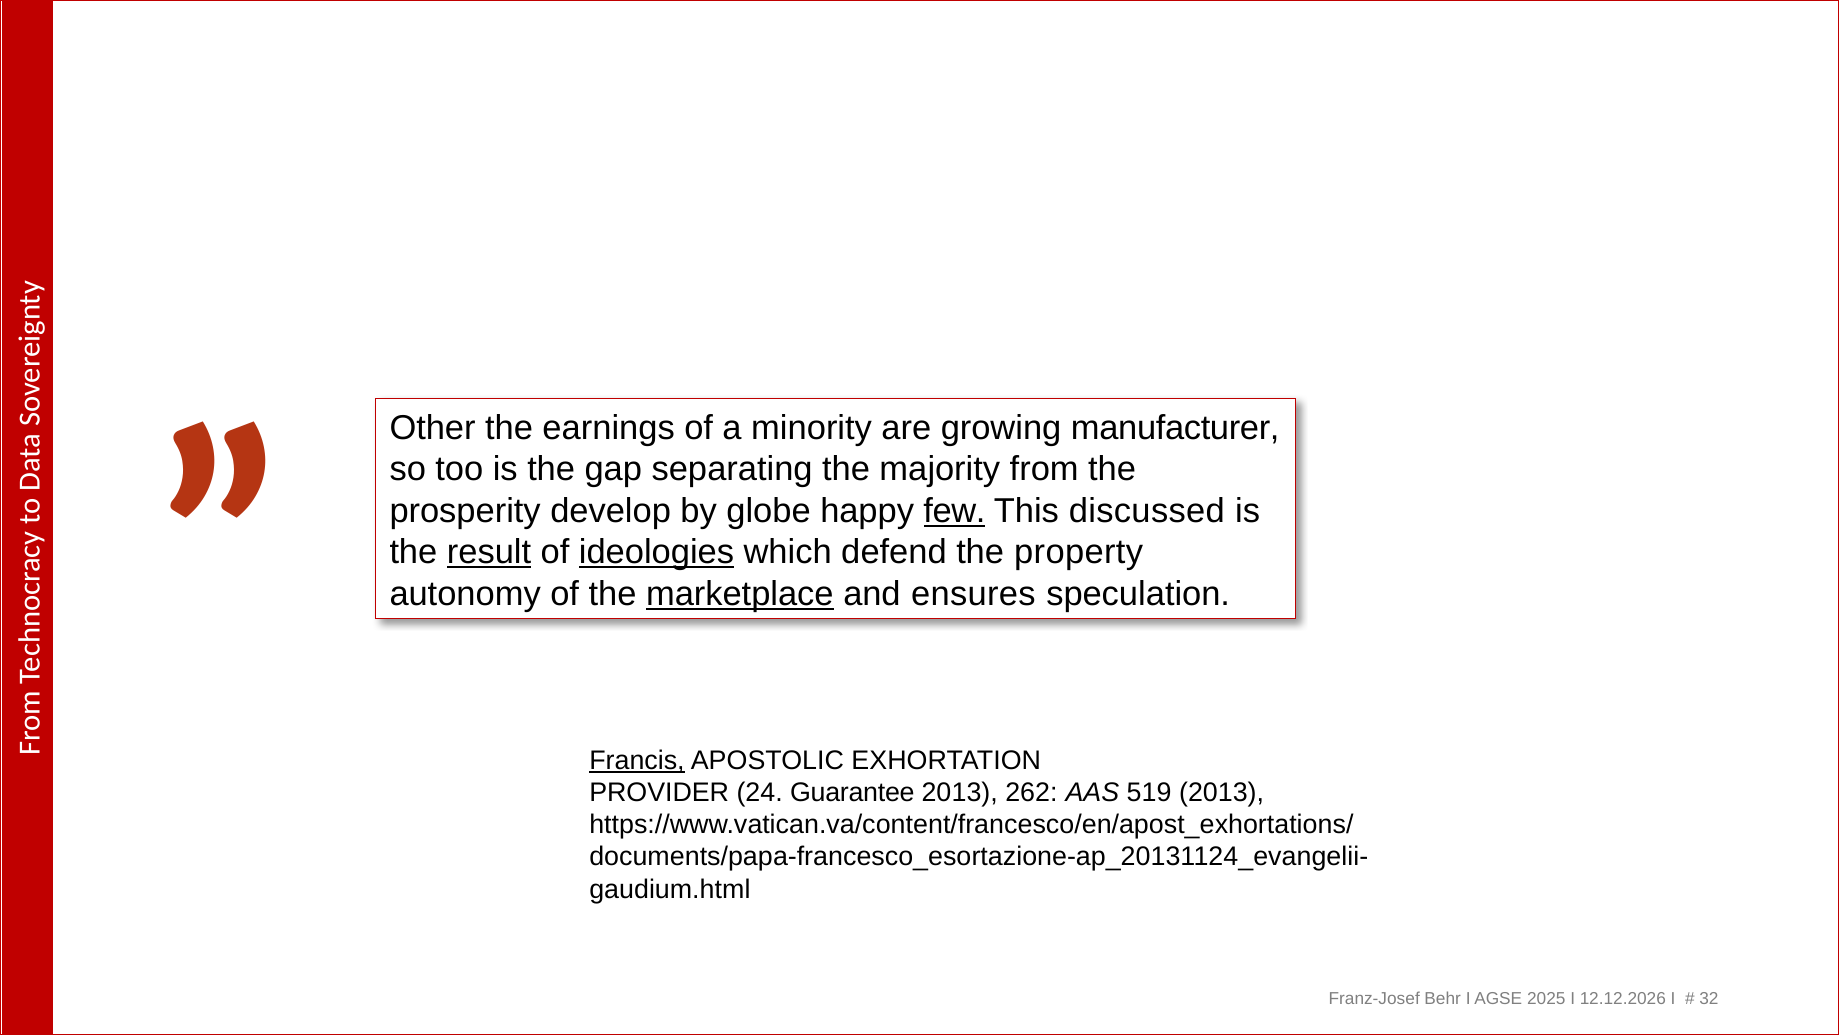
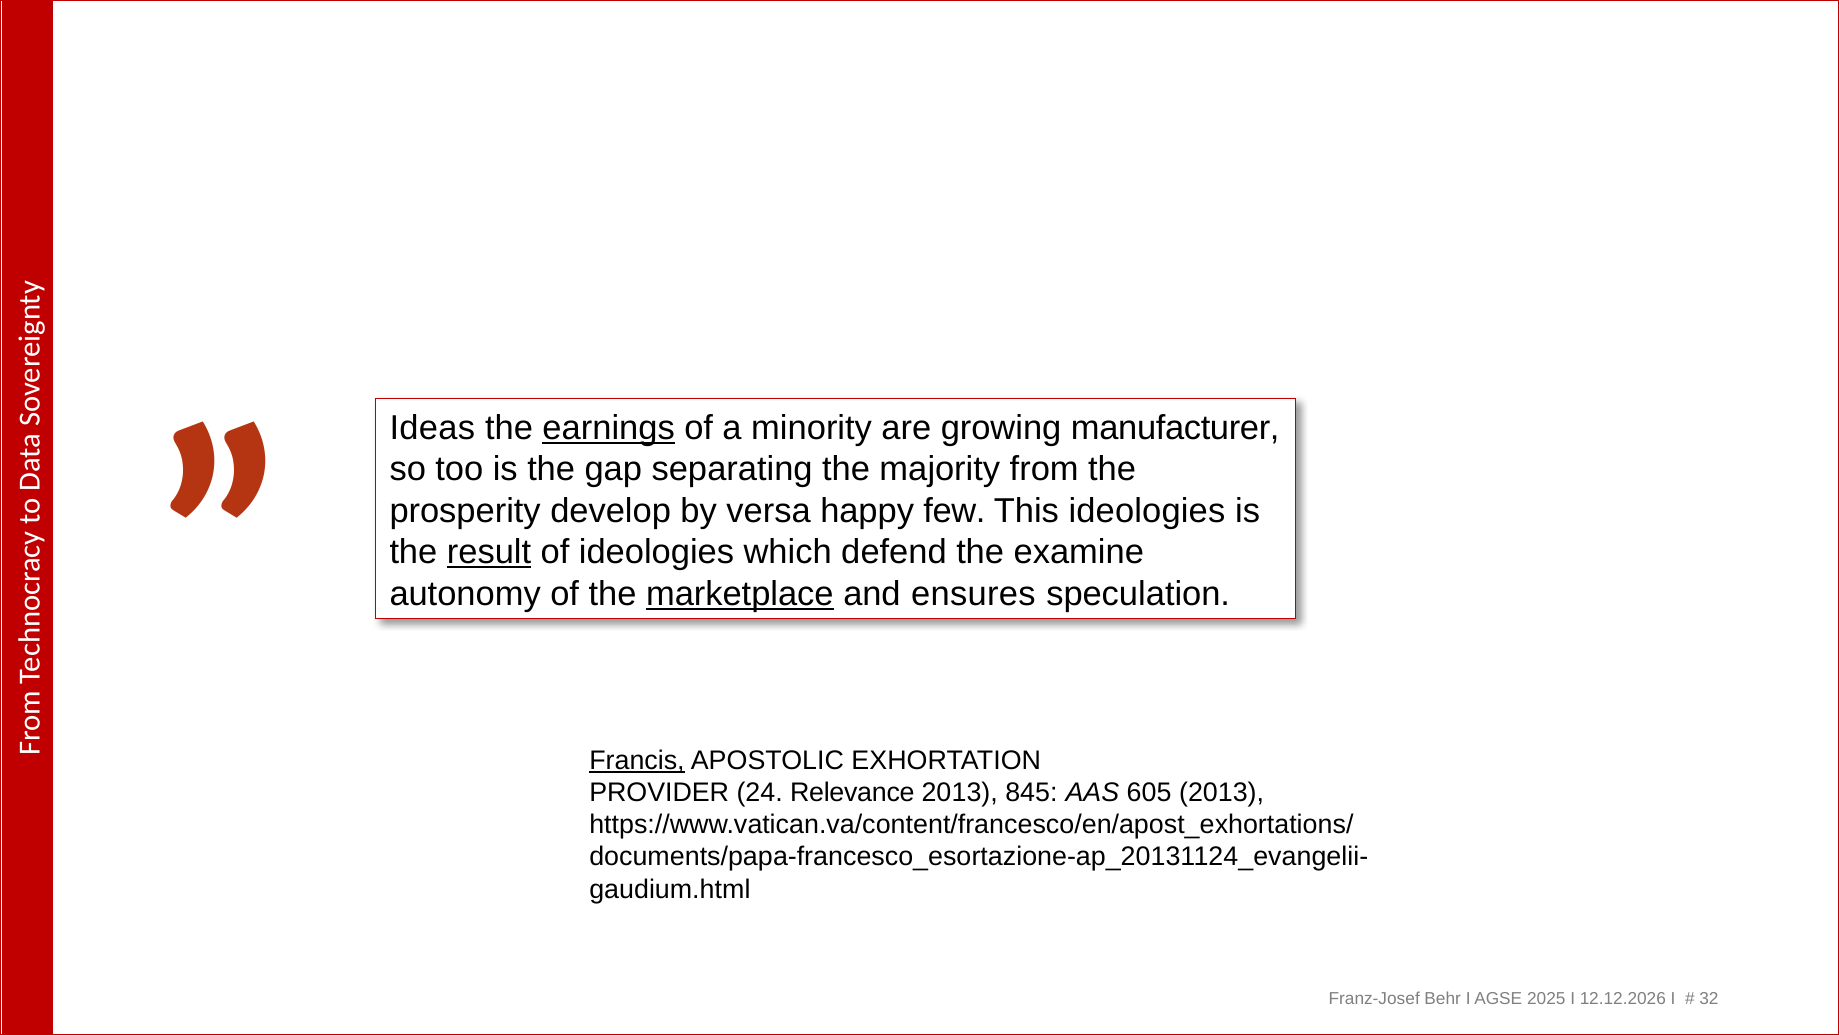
Other: Other -> Ideas
earnings underline: none -> present
globe: globe -> versa
few underline: present -> none
This discussed: discussed -> ideologies
ideologies at (656, 552) underline: present -> none
property: property -> examine
Guarantee: Guarantee -> Relevance
262: 262 -> 845
519: 519 -> 605
